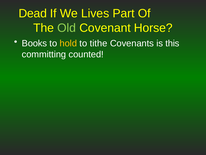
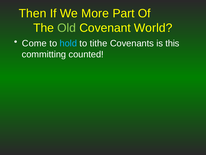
Dead: Dead -> Then
Lives: Lives -> More
Horse: Horse -> World
Books: Books -> Come
hold colour: yellow -> light blue
